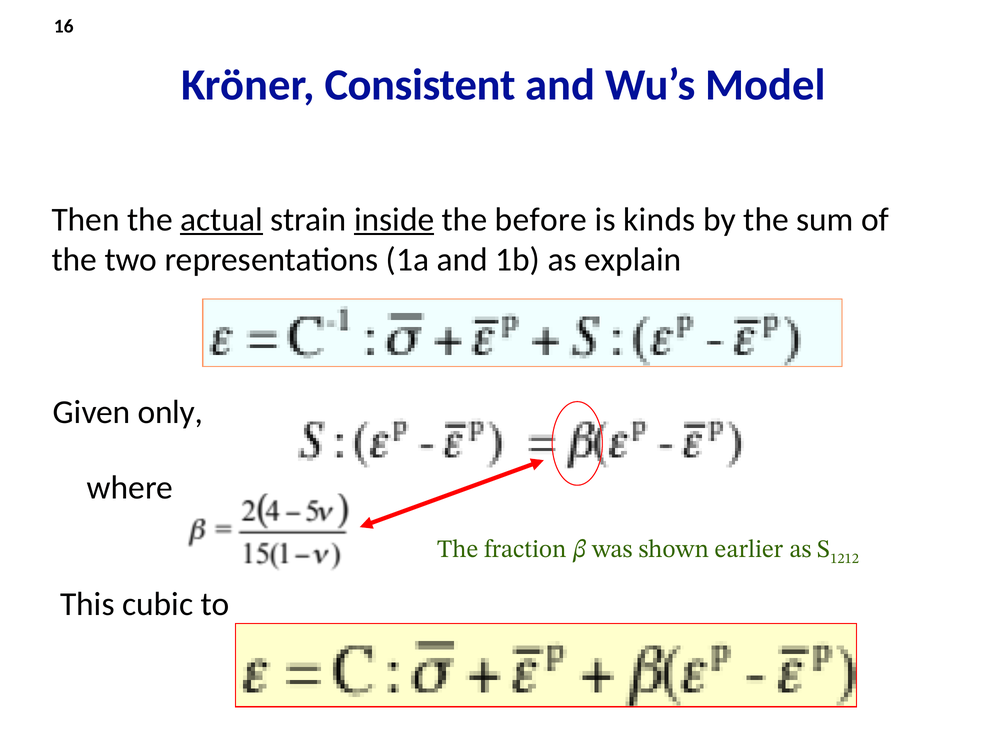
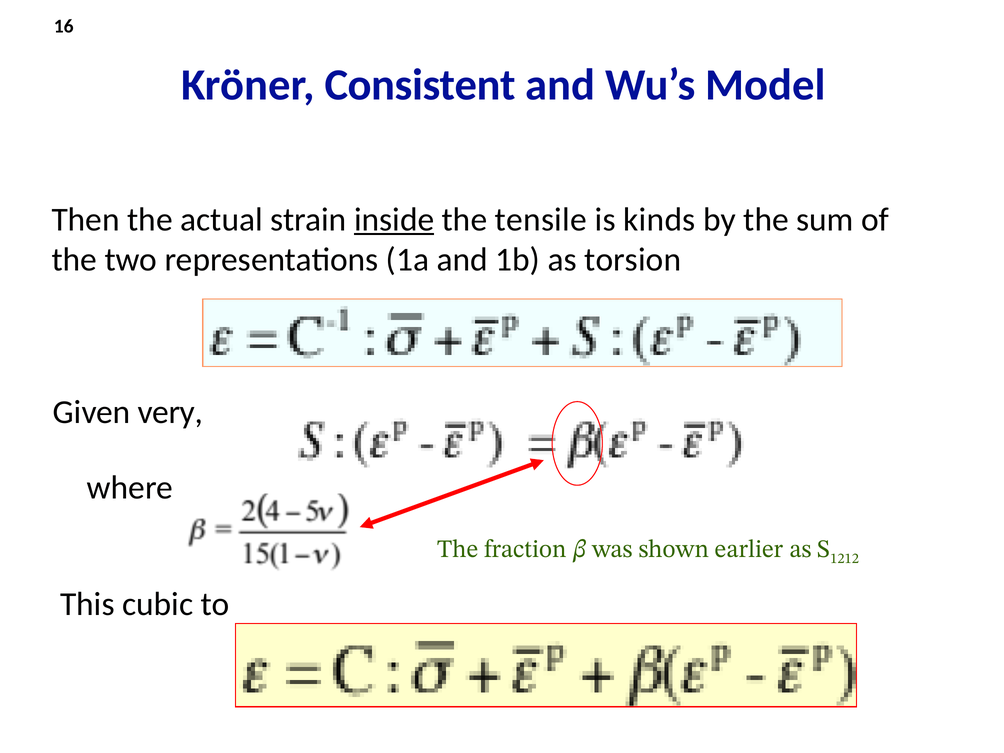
actual underline: present -> none
before: before -> tensile
explain: explain -> torsion
only: only -> very
